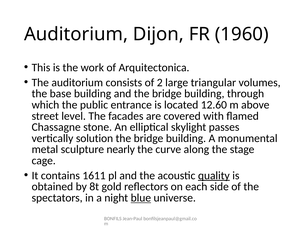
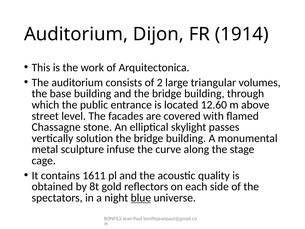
1960: 1960 -> 1914
nearly: nearly -> infuse
quality underline: present -> none
